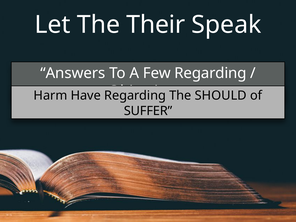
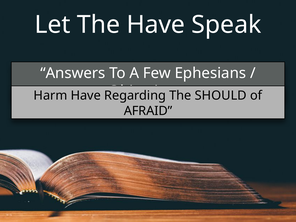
The Their: Their -> Have
Few Regarding: Regarding -> Ephesians
SUFFER: SUFFER -> AFRAID
